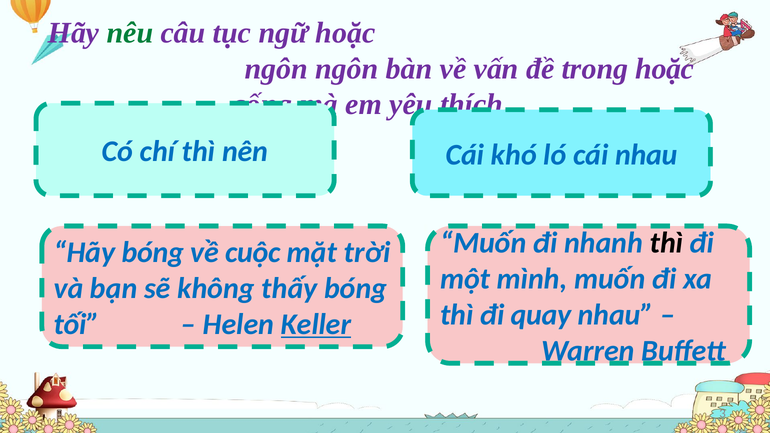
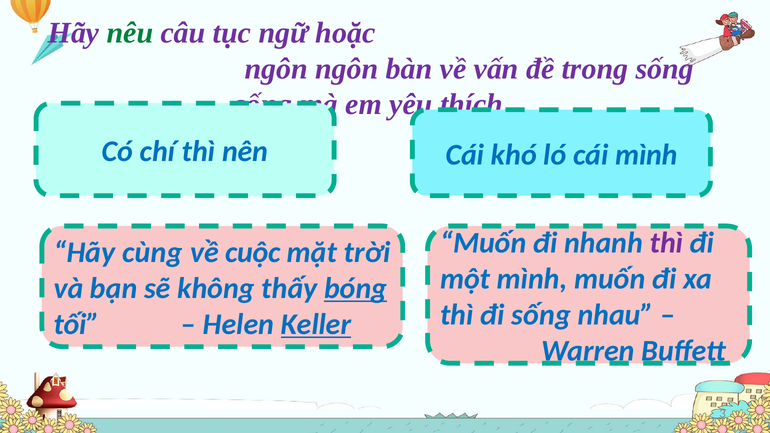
trong hoặc: hoặc -> sống
cái nhau: nhau -> mình
thì at (666, 243) colour: black -> purple
Hãy bóng: bóng -> cùng
bóng at (356, 289) underline: none -> present
đi quay: quay -> sống
